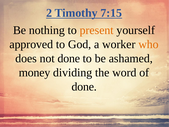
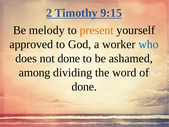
7:15: 7:15 -> 9:15
nothing: nothing -> melody
who colour: orange -> blue
money: money -> among
